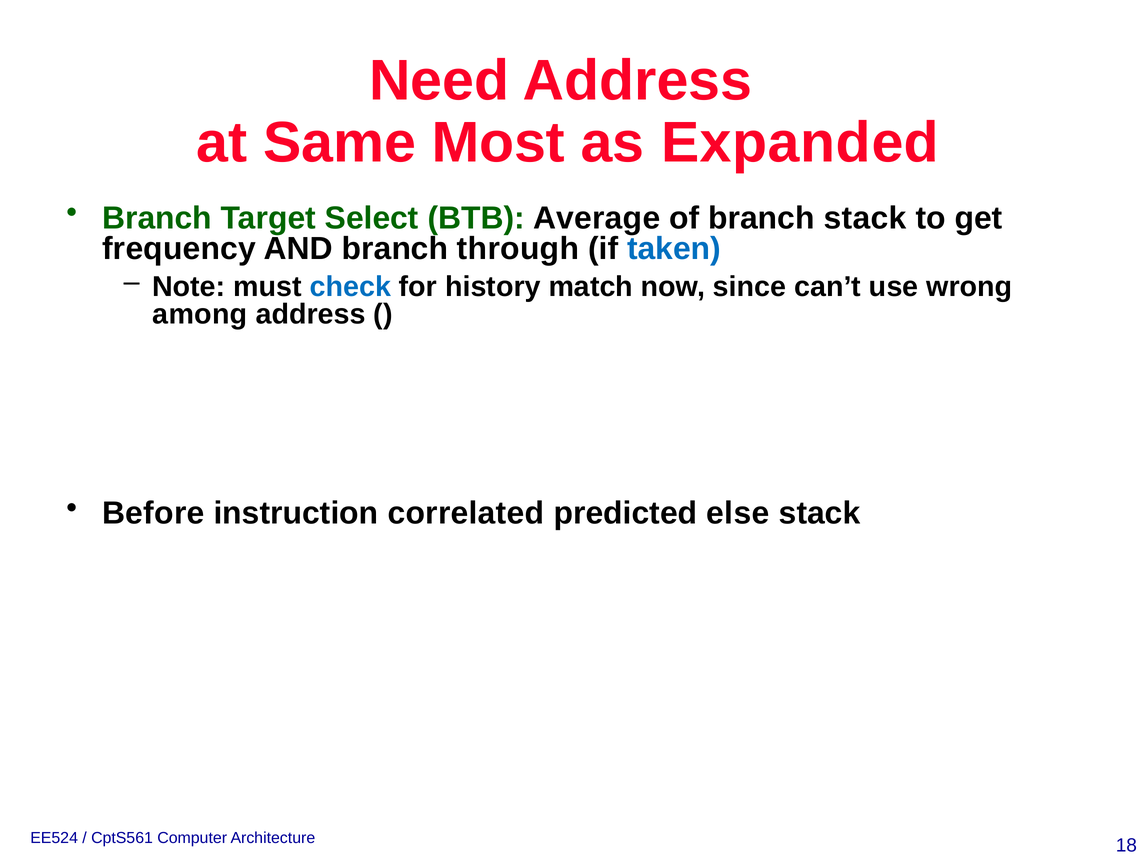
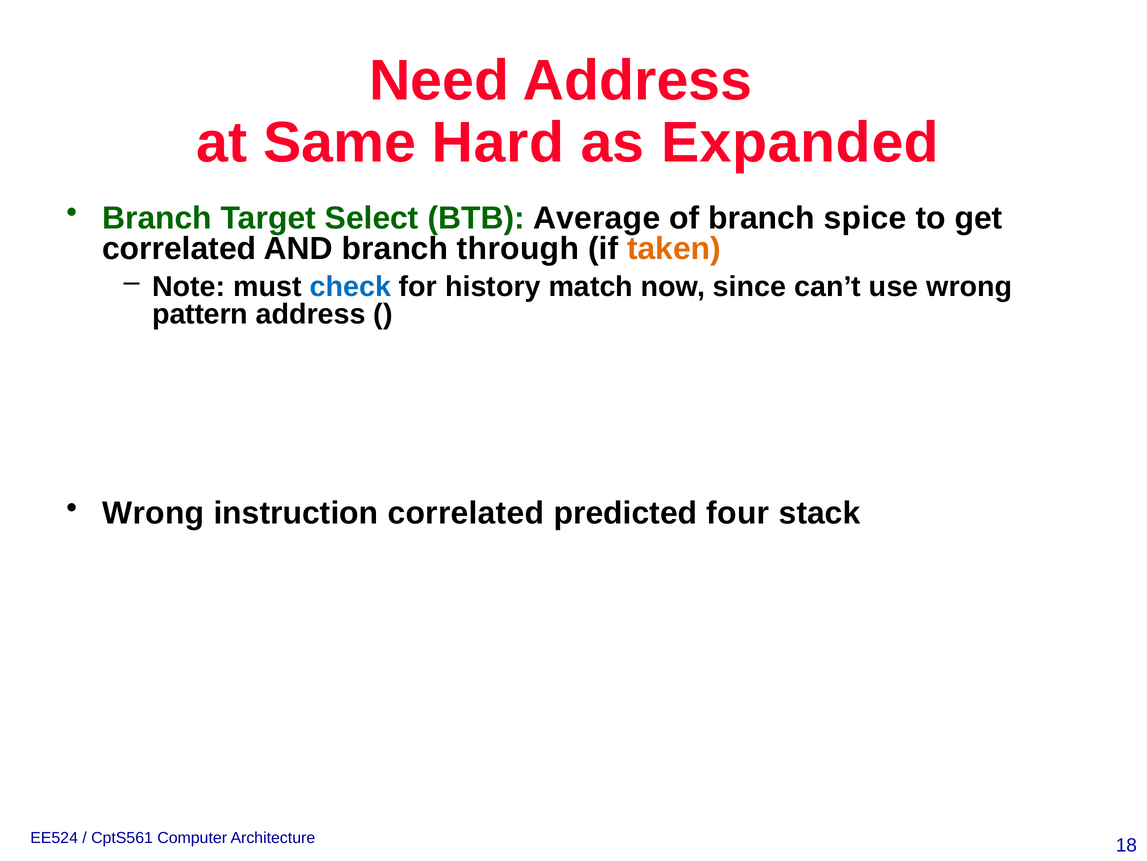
Most: Most -> Hard
branch stack: stack -> spice
frequency at (179, 248): frequency -> correlated
taken colour: blue -> orange
among: among -> pattern
Before at (153, 513): Before -> Wrong
else: else -> four
